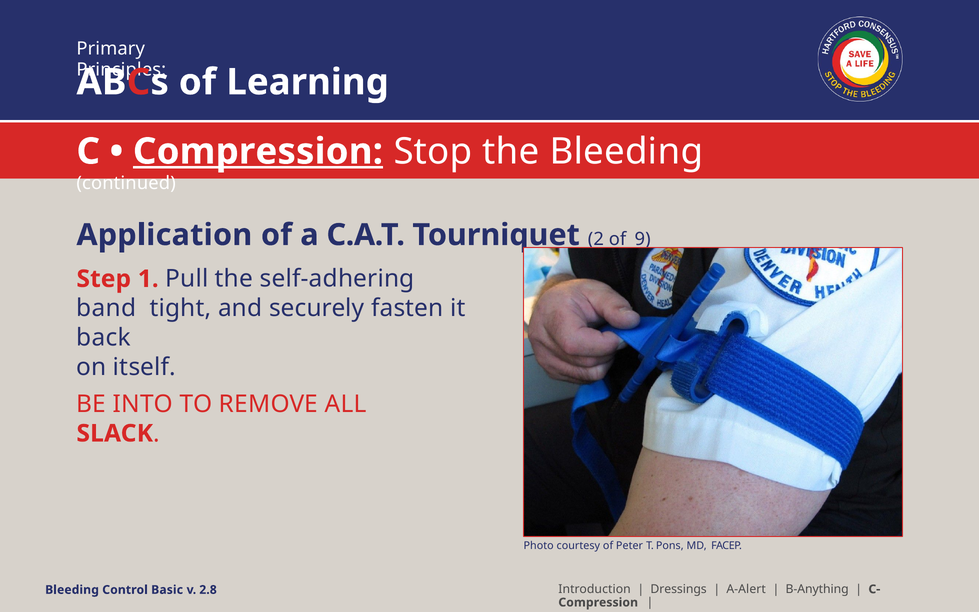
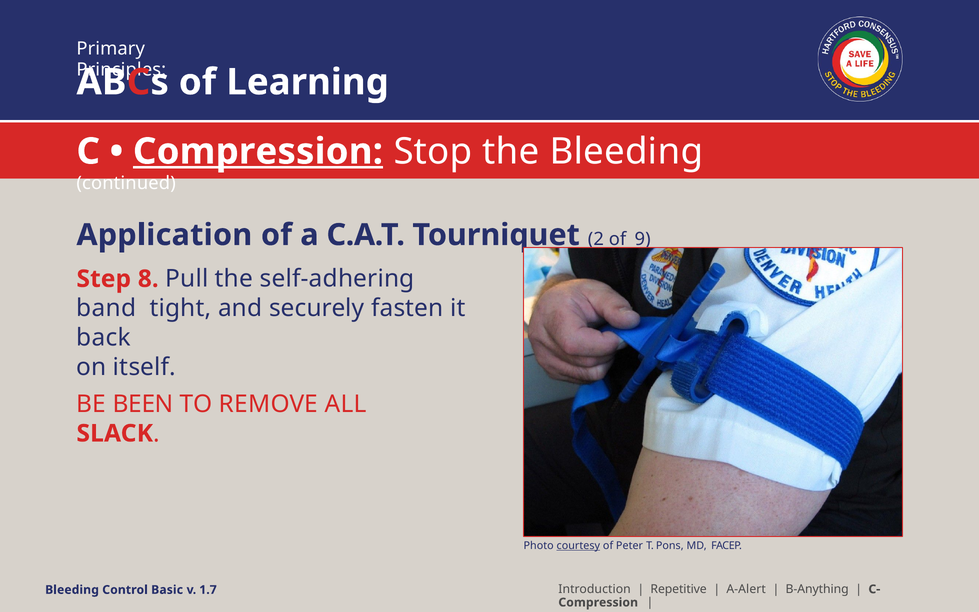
1: 1 -> 8
INTO: INTO -> BEEN
courtesy underline: none -> present
Dressings: Dressings -> Repetitive
2.8: 2.8 -> 1.7
